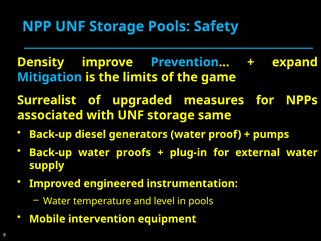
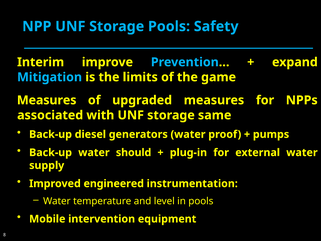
Density: Density -> Interim
Surrealist at (47, 100): Surrealist -> Measures
proofs: proofs -> should
